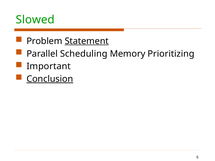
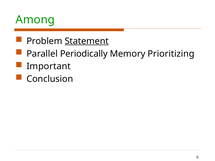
Slowed: Slowed -> Among
Scheduling: Scheduling -> Periodically
Conclusion underline: present -> none
